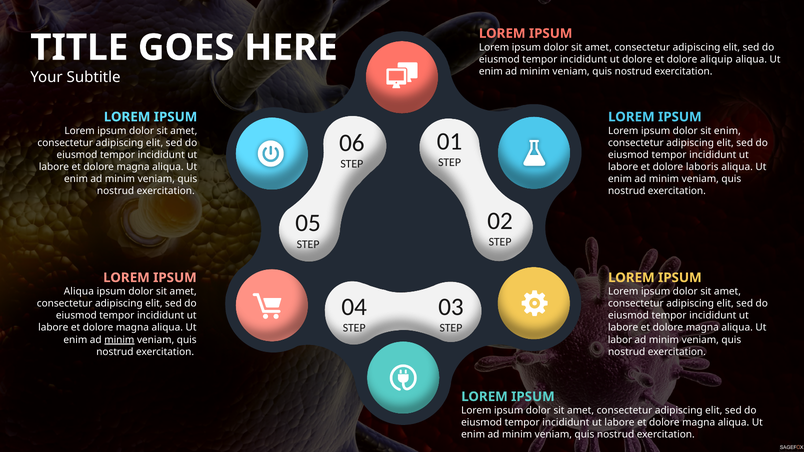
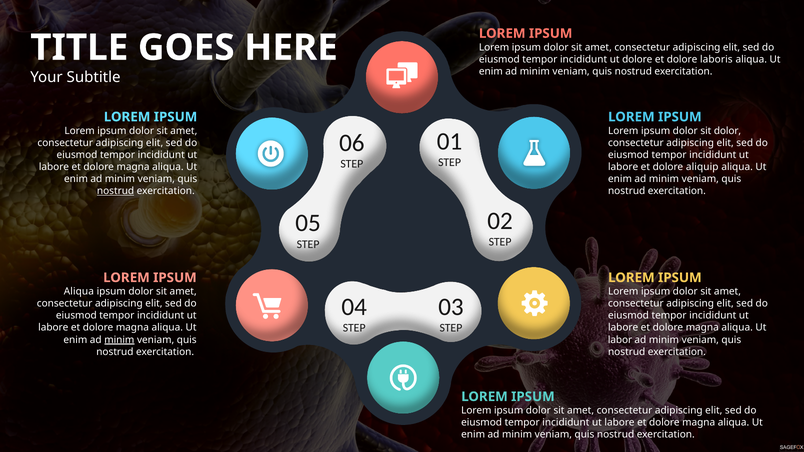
aliquip: aliquip -> laboris
sit enim: enim -> dolor
laboris: laboris -> aliquip
nostrud at (116, 191) underline: none -> present
